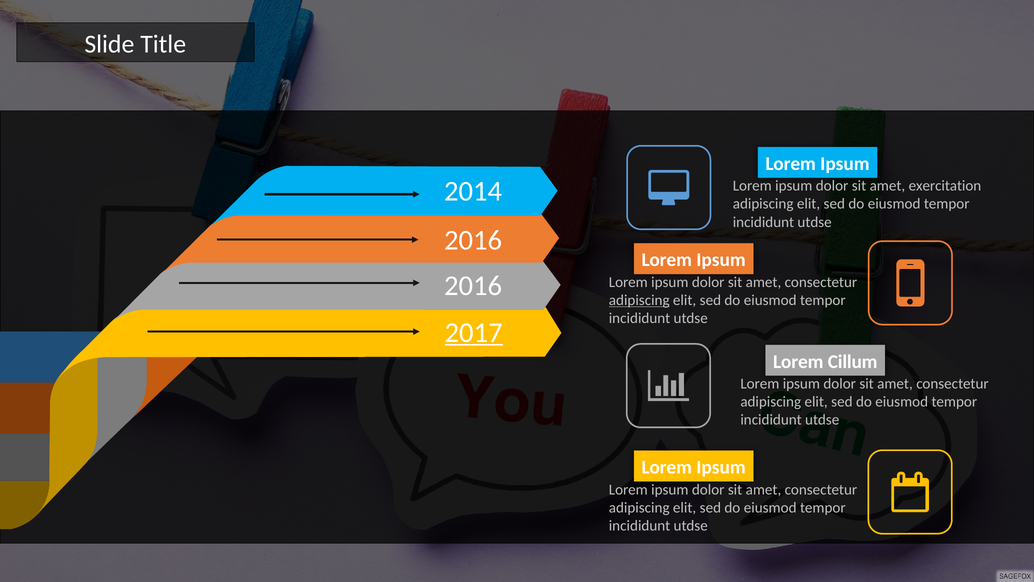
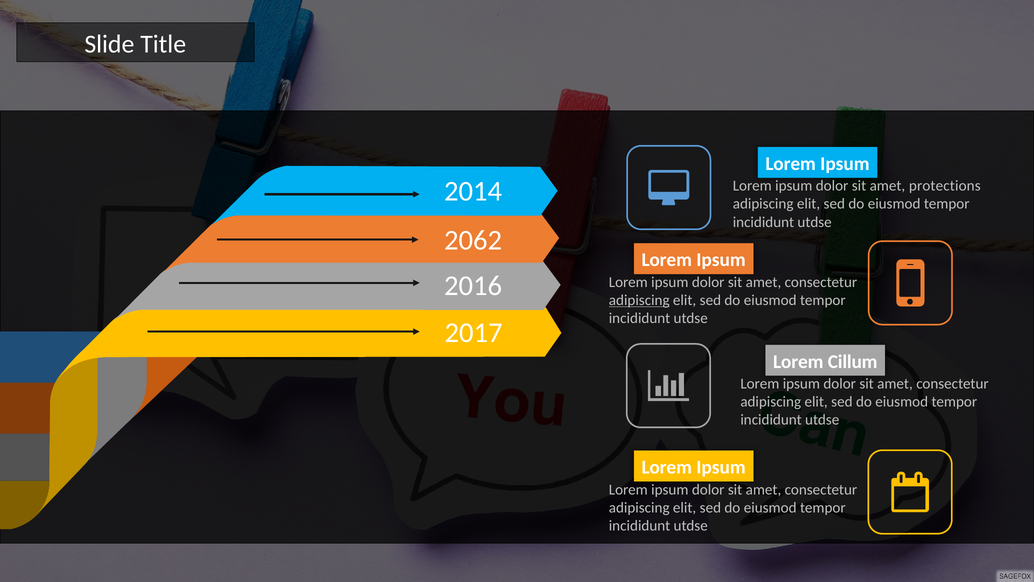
exercitation: exercitation -> protections
2016 at (473, 240): 2016 -> 2062
2017 underline: present -> none
